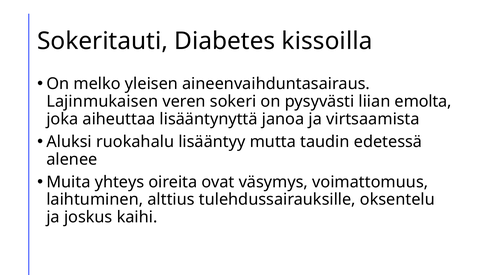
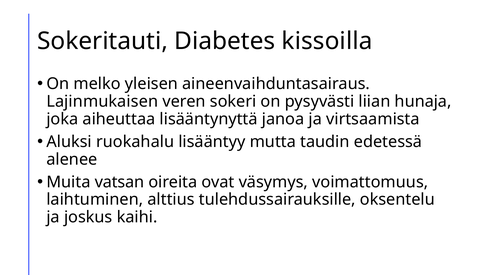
emolta: emolta -> hunaja
yhteys: yhteys -> vatsan
